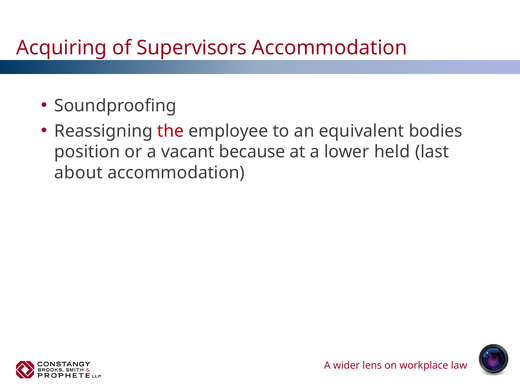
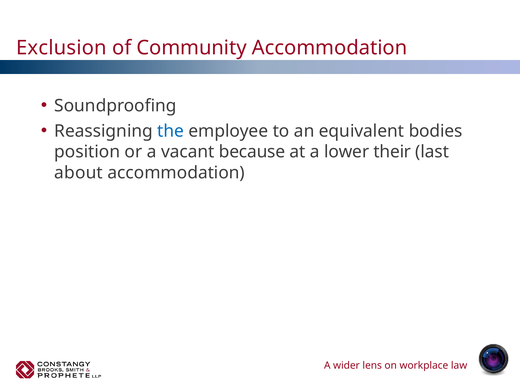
Acquiring: Acquiring -> Exclusion
Supervisors: Supervisors -> Community
the colour: red -> blue
held: held -> their
